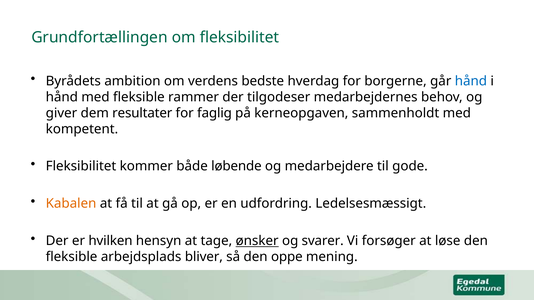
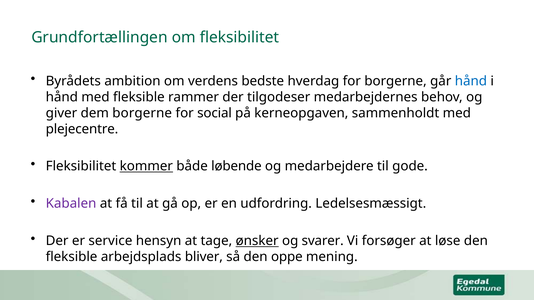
dem resultater: resultater -> borgerne
faglig: faglig -> social
kompetent: kompetent -> plejecentre
kommer underline: none -> present
Kabalen colour: orange -> purple
hvilken: hvilken -> service
